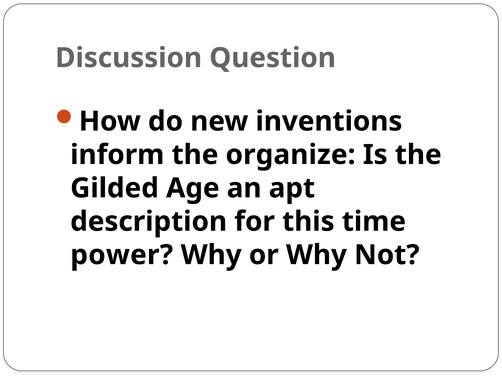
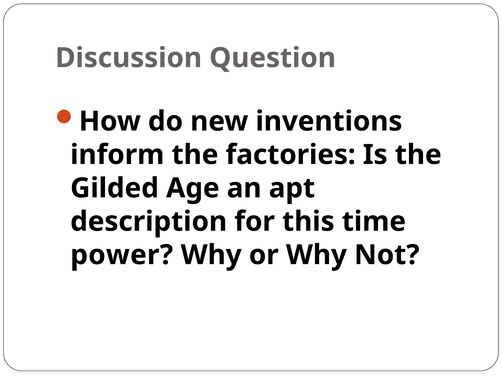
organize: organize -> factories
